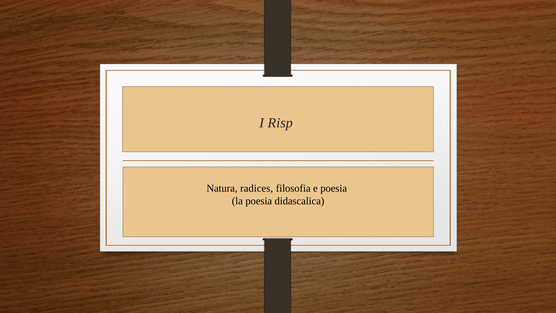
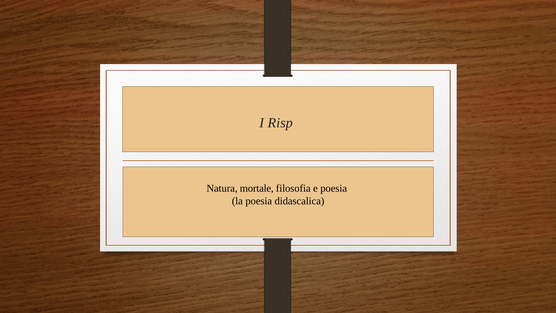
radices: radices -> mortale
